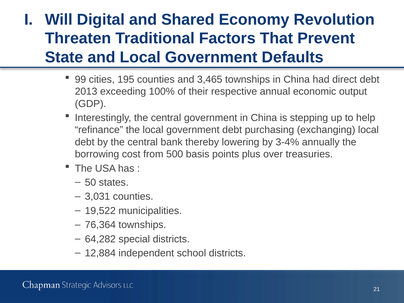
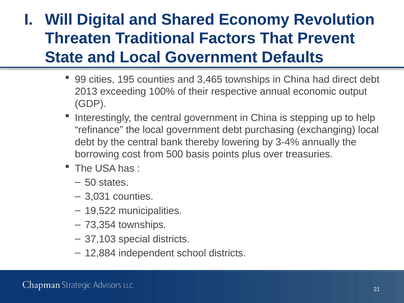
76,364: 76,364 -> 73,354
64,282: 64,282 -> 37,103
